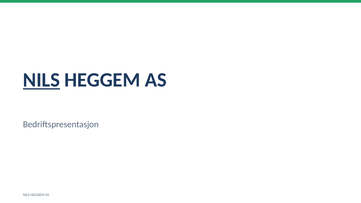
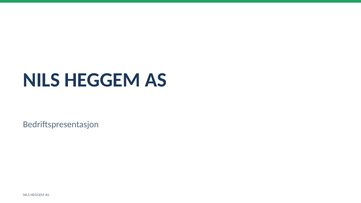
NILS at (41, 80) underline: present -> none
